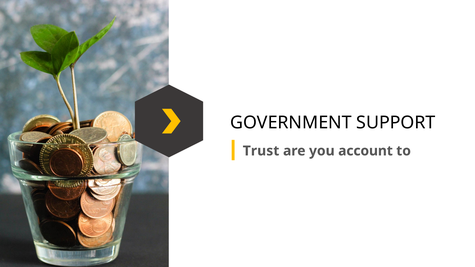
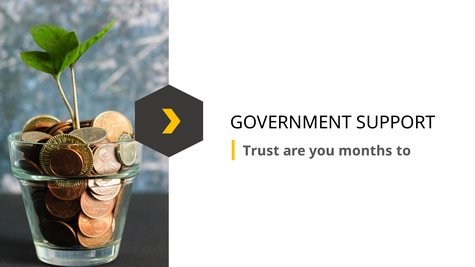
account: account -> months
